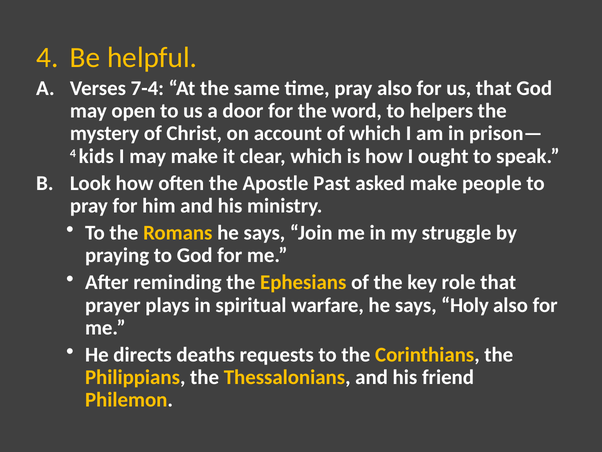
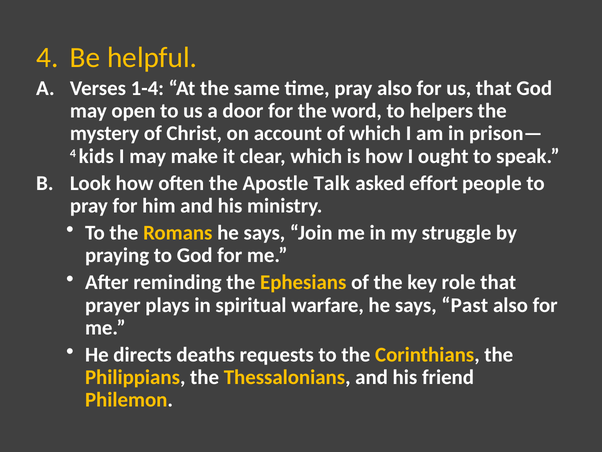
7-4: 7-4 -> 1-4
Past: Past -> Talk
asked make: make -> effort
Holy: Holy -> Past
